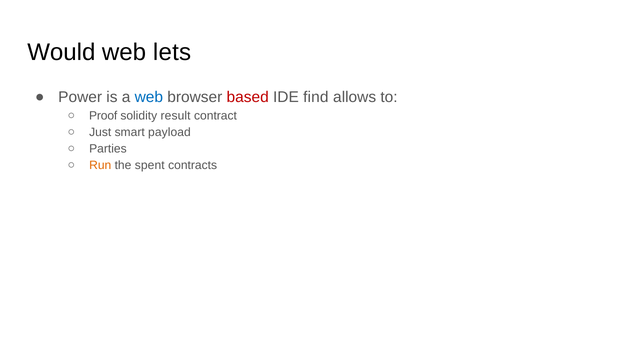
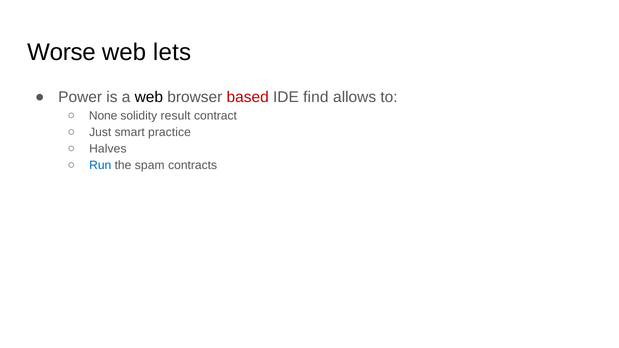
Would: Would -> Worse
web at (149, 97) colour: blue -> black
Proof: Proof -> None
payload: payload -> practice
Parties: Parties -> Halves
Run colour: orange -> blue
spent: spent -> spam
